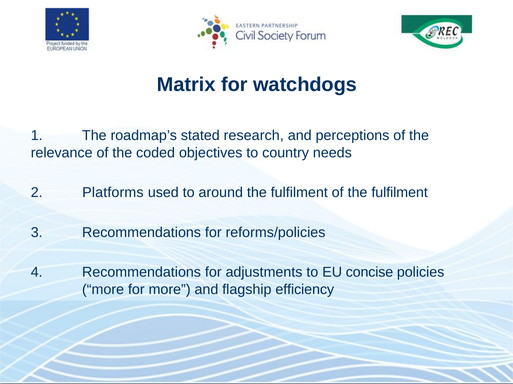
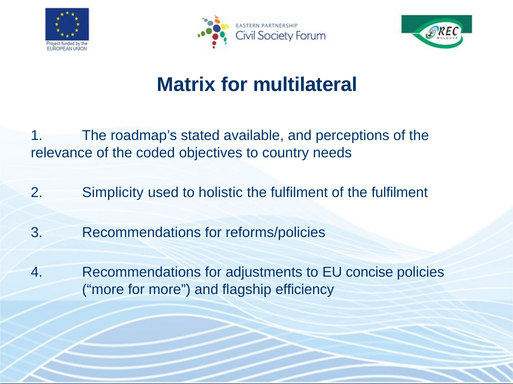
watchdogs: watchdogs -> multilateral
research: research -> available
Platforms: Platforms -> Simplicity
around: around -> holistic
